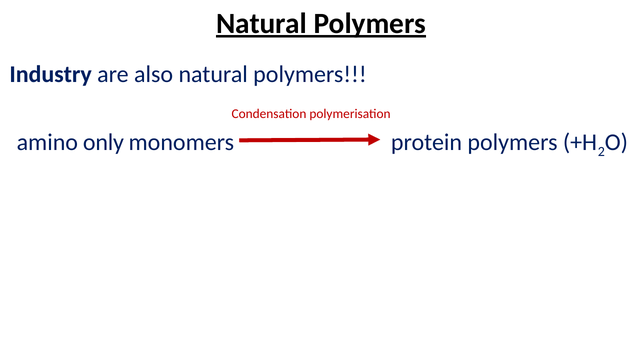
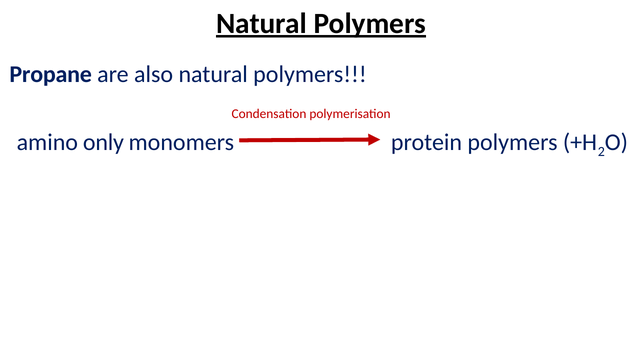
Industry: Industry -> Propane
